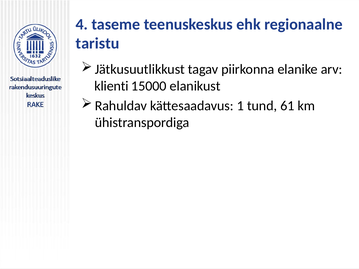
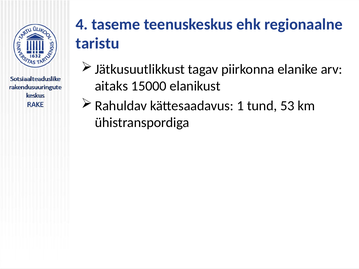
klienti: klienti -> aitaks
61: 61 -> 53
